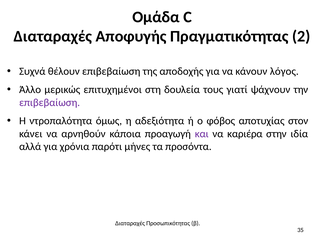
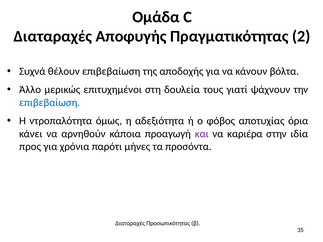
λόγος: λόγος -> βόλτα
επιβεβαίωση at (50, 103) colour: purple -> blue
στον: στον -> όρια
αλλά: αλλά -> προς
